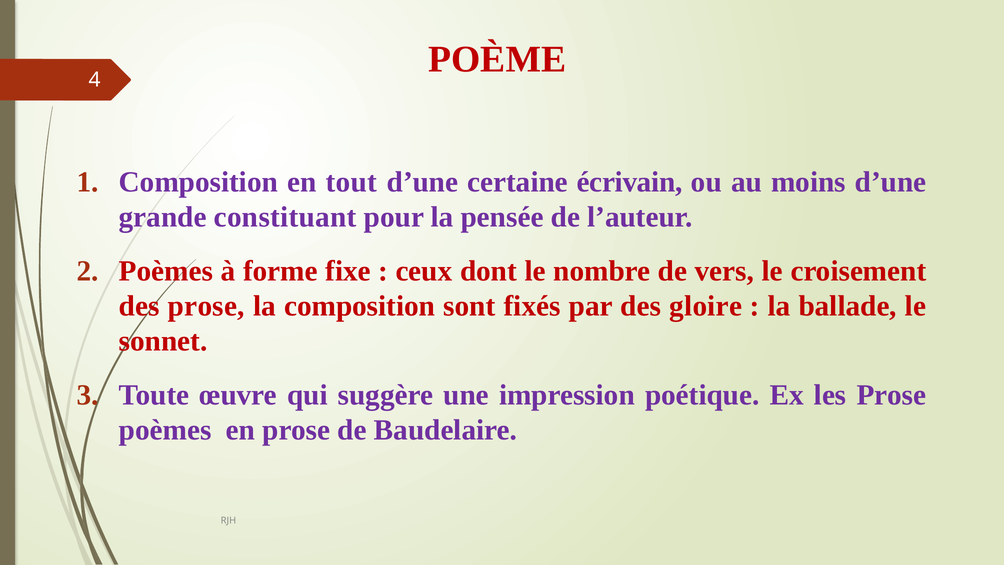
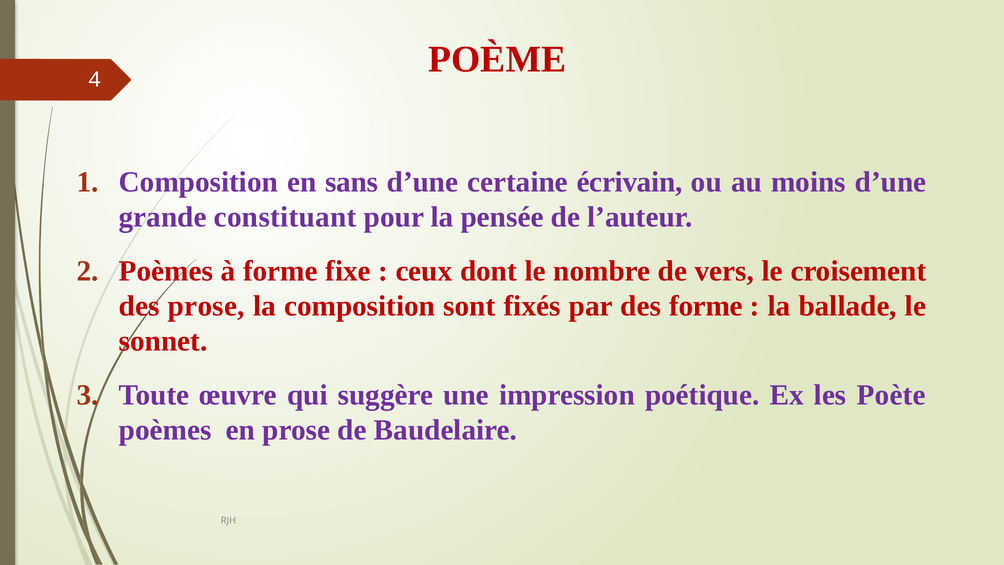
tout: tout -> sans
des gloire: gloire -> forme
les Prose: Prose -> Poète
